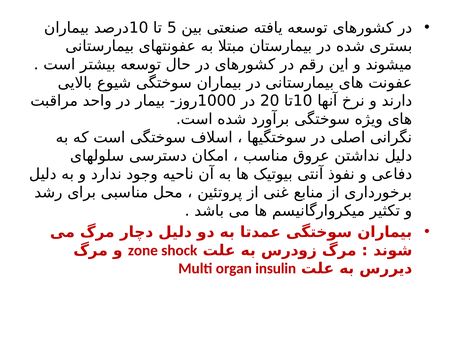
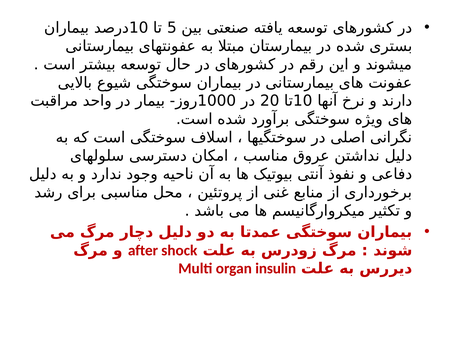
zone: zone -> after
